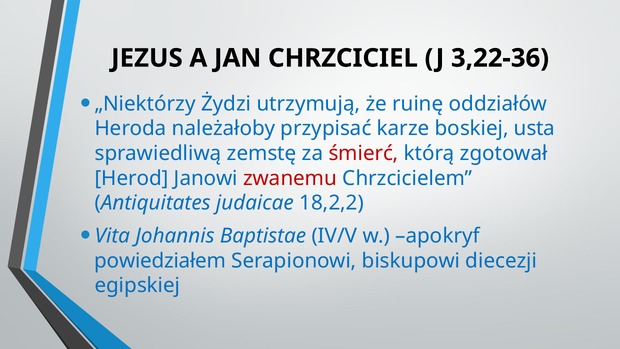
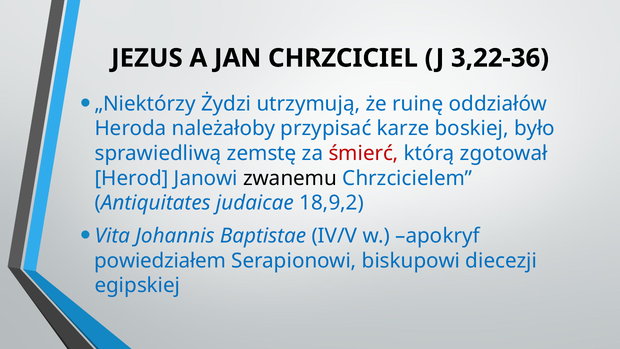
usta: usta -> było
zwanemu colour: red -> black
18,2,2: 18,2,2 -> 18,9,2
